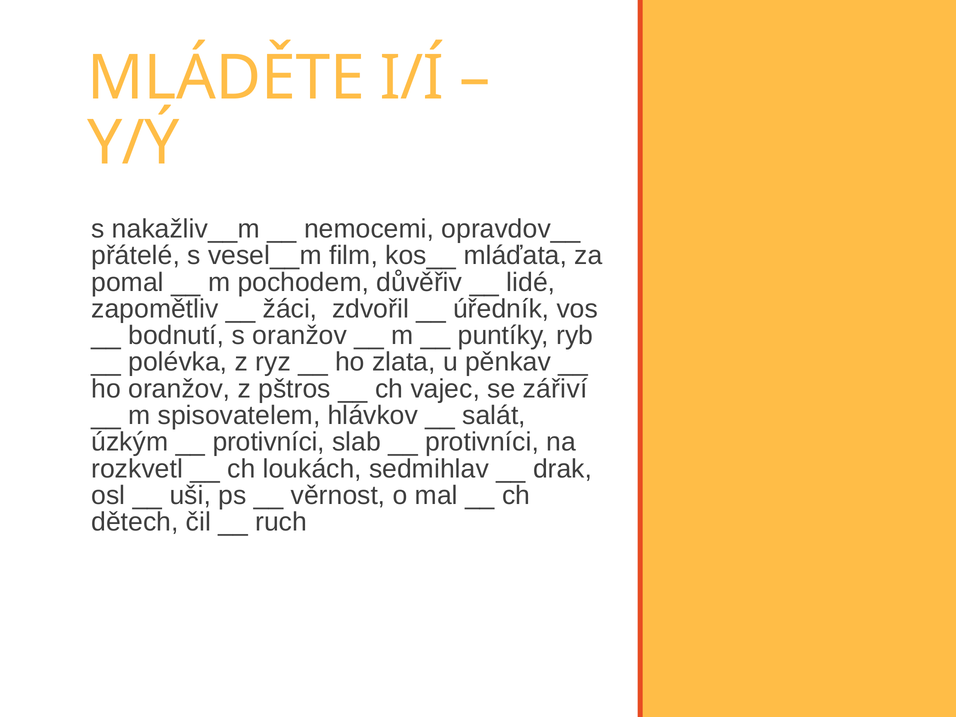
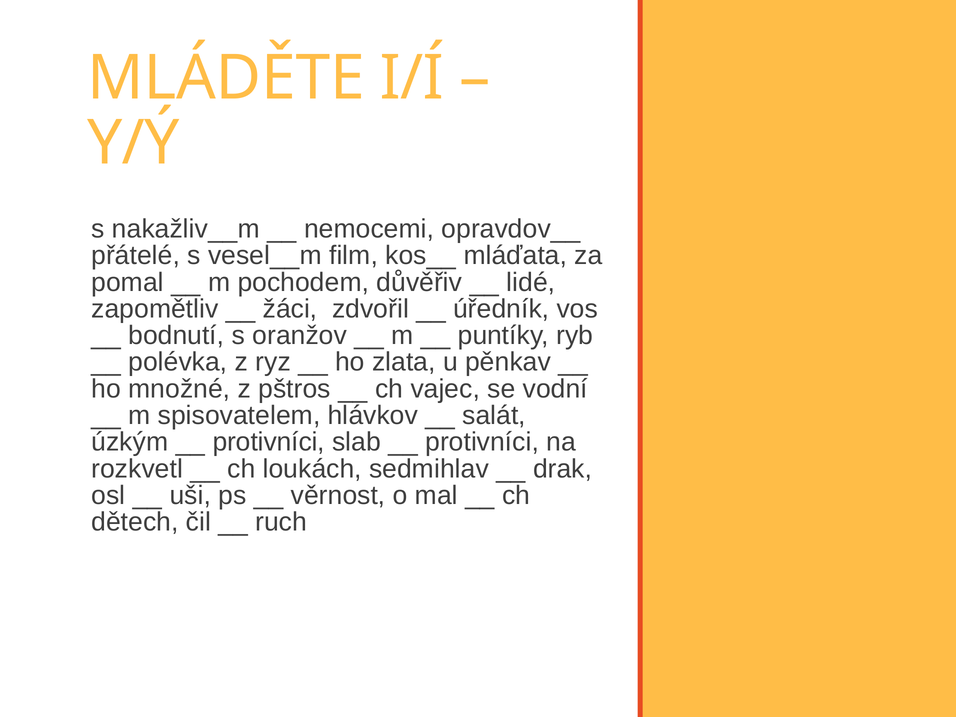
ho oranžov: oranžov -> množné
zářiví: zářiví -> vodní
